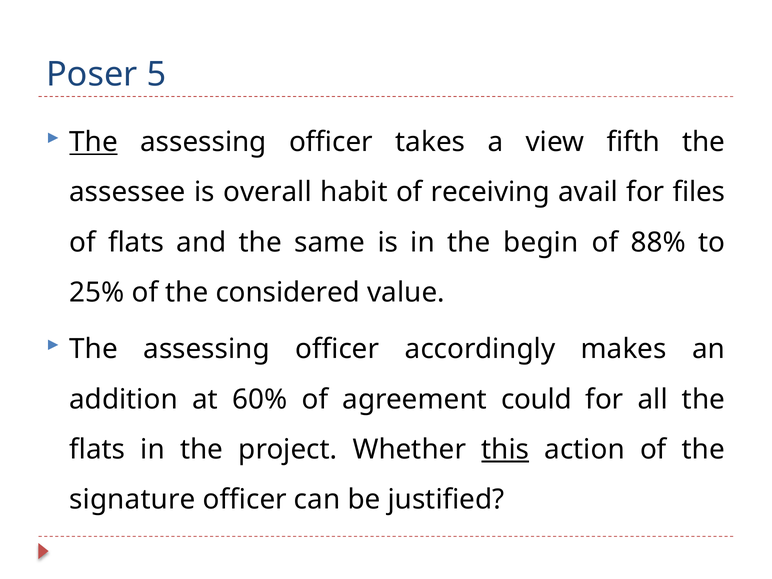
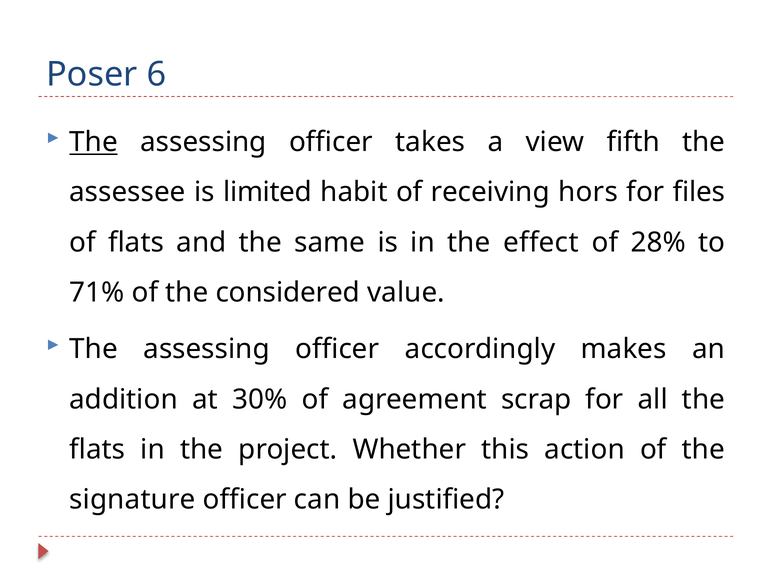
5: 5 -> 6
overall: overall -> limited
avail: avail -> hors
begin: begin -> effect
88%: 88% -> 28%
25%: 25% -> 71%
60%: 60% -> 30%
could: could -> scrap
this underline: present -> none
